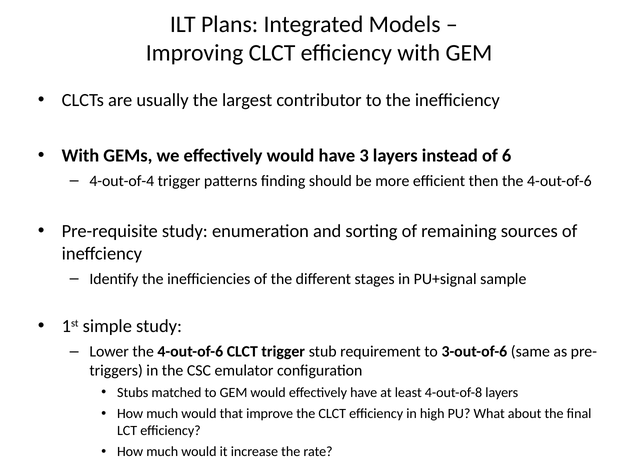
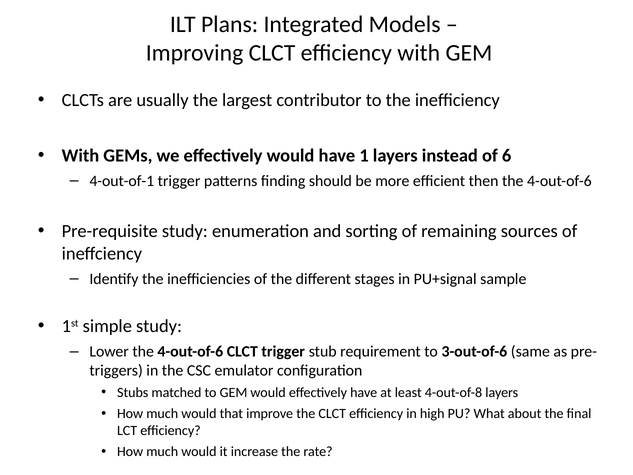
3: 3 -> 1
4-out-of-4: 4-out-of-4 -> 4-out-of-1
